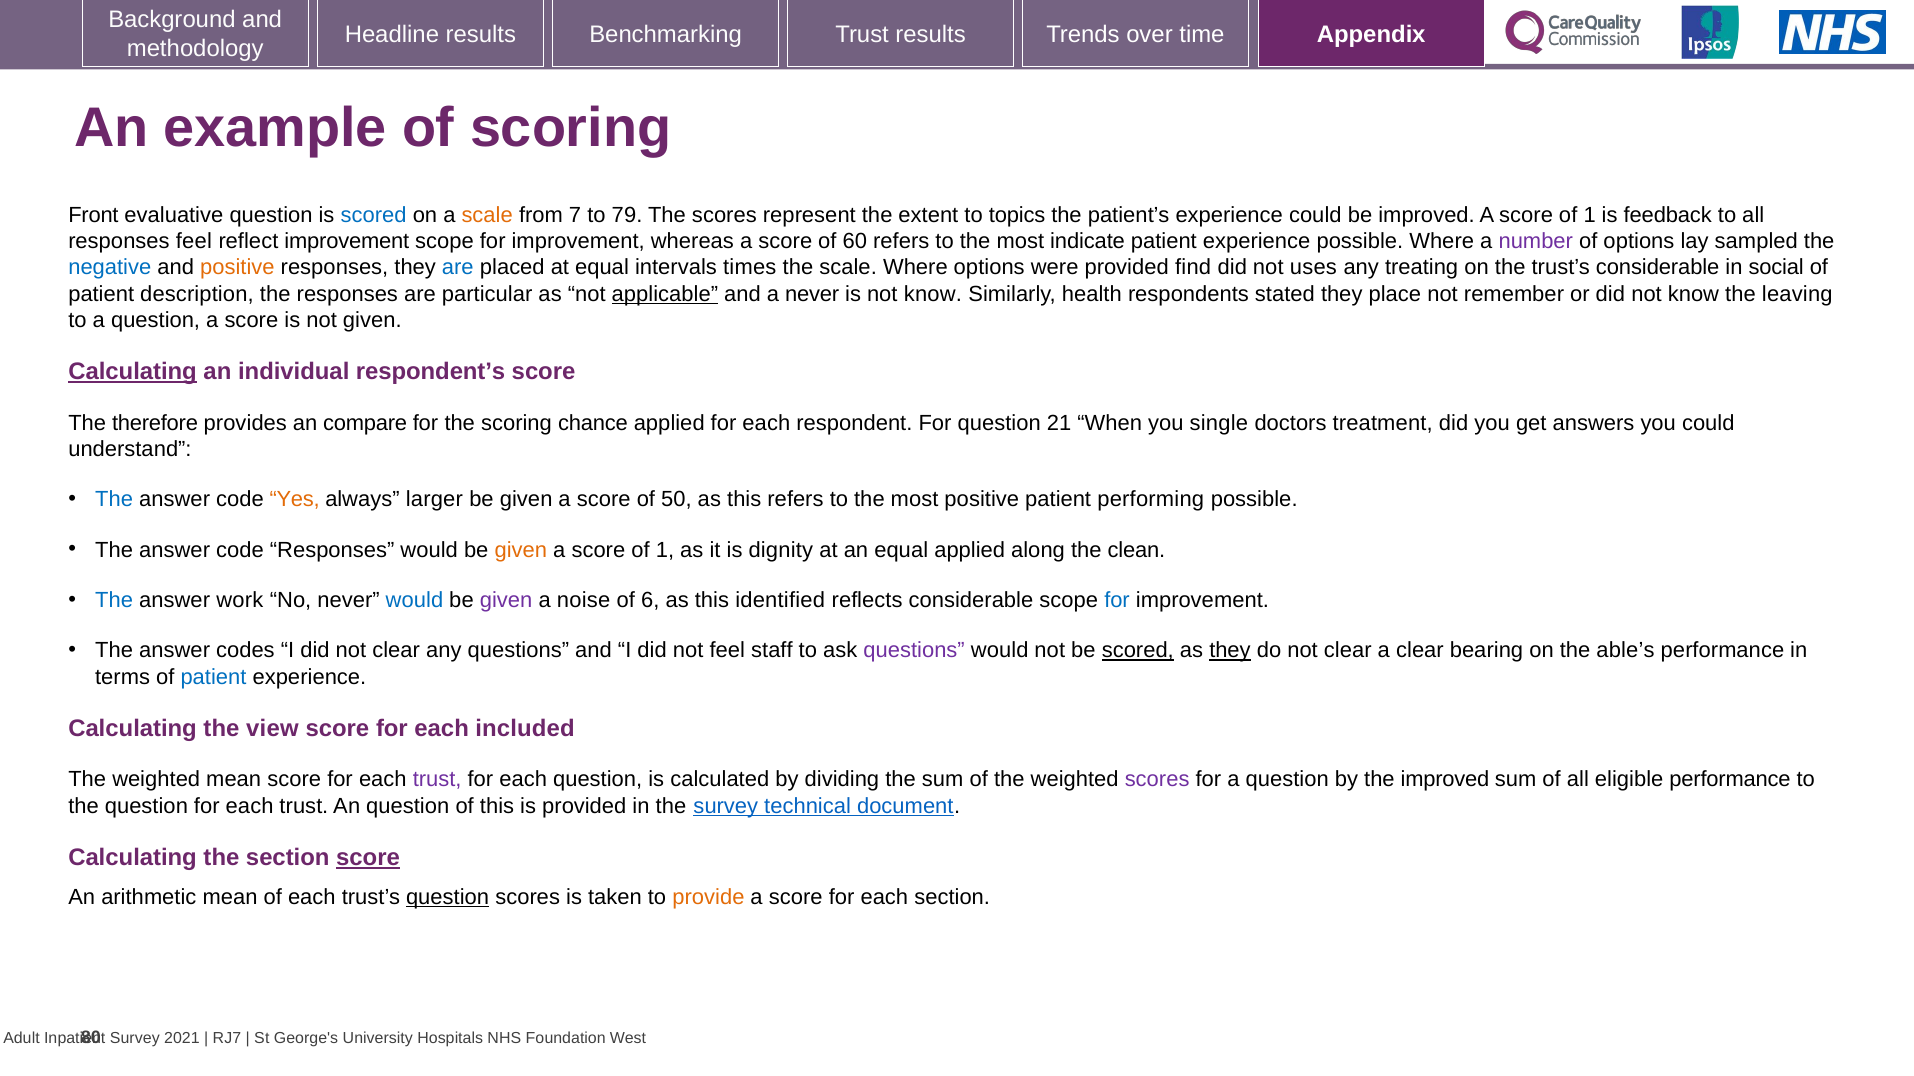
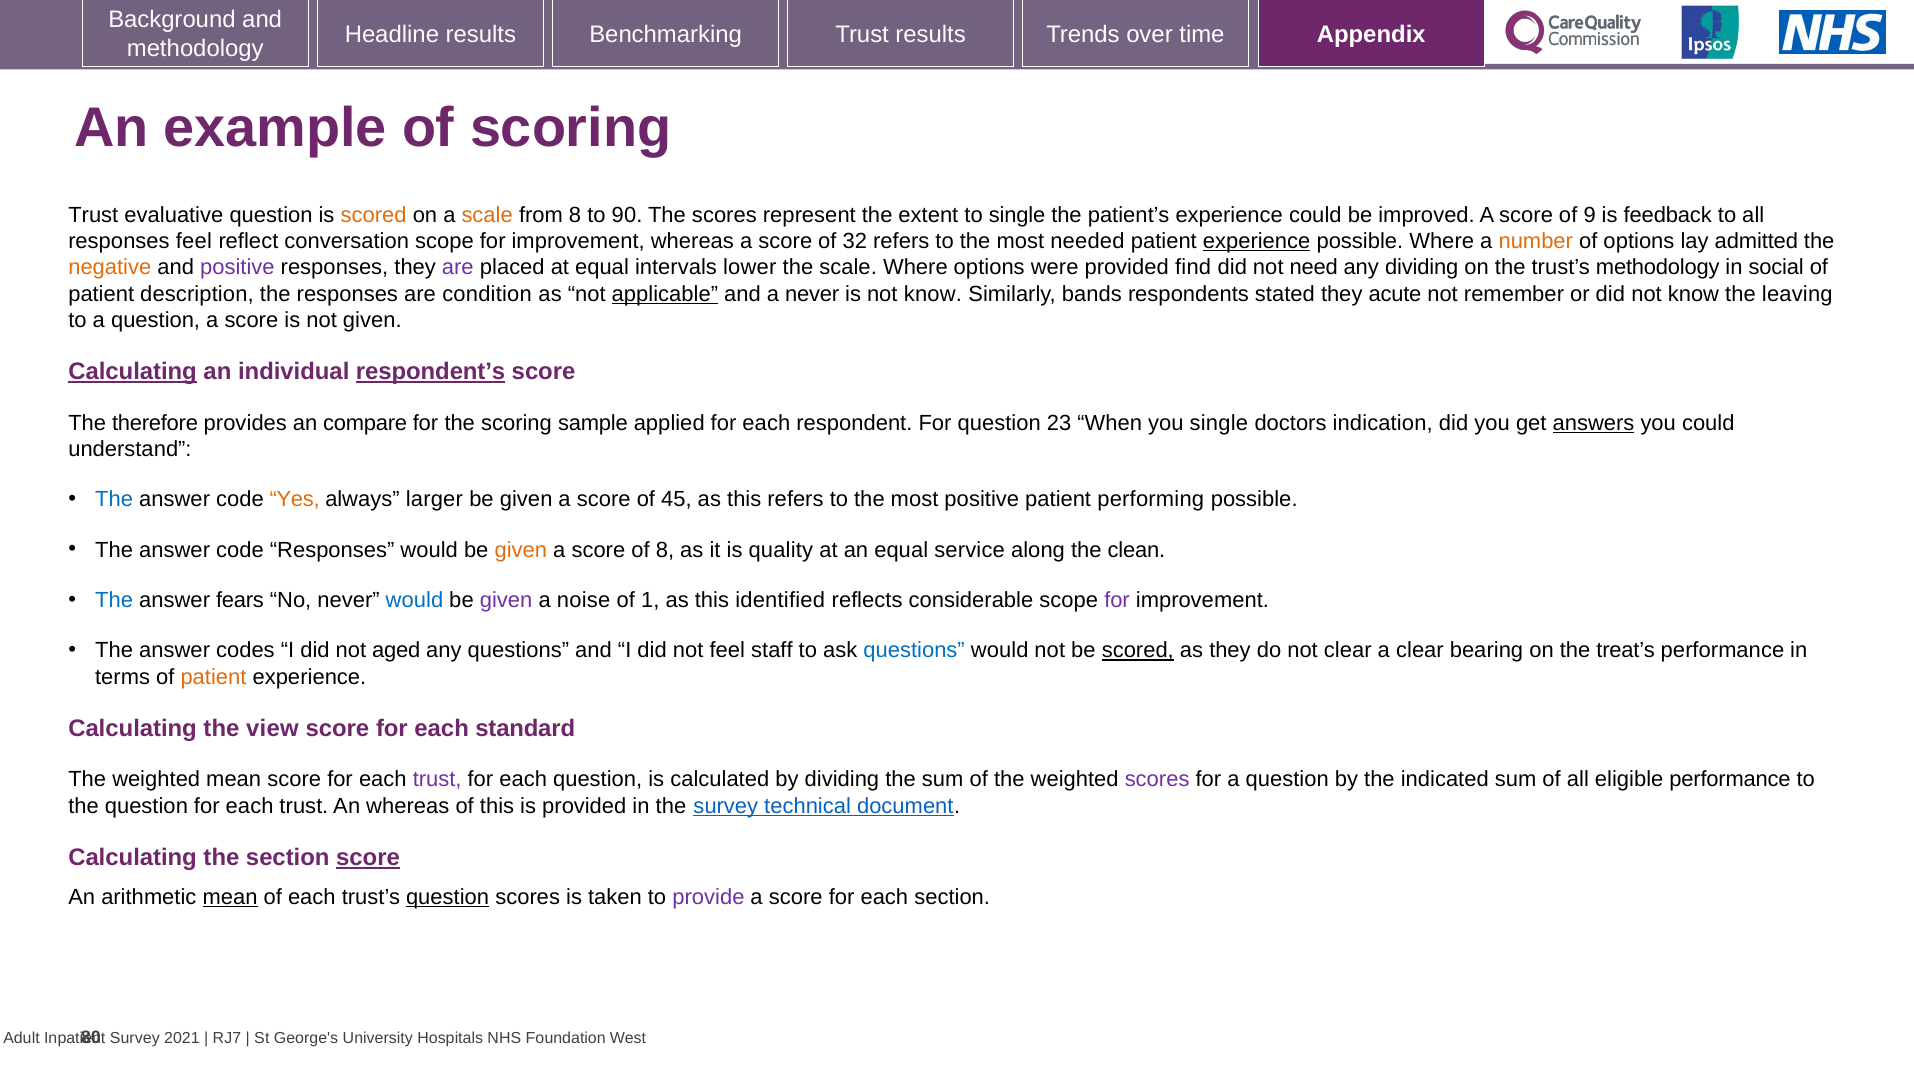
Front at (93, 215): Front -> Trust
scored at (374, 215) colour: blue -> orange
from 7: 7 -> 8
79: 79 -> 90
to topics: topics -> single
1 at (1590, 215): 1 -> 9
reflect improvement: improvement -> conversation
60: 60 -> 32
indicate: indicate -> needed
experience at (1257, 241) underline: none -> present
number colour: purple -> orange
sampled: sampled -> admitted
negative colour: blue -> orange
positive at (237, 268) colour: orange -> purple
are at (458, 268) colour: blue -> purple
times: times -> lower
uses: uses -> need
any treating: treating -> dividing
trust’s considerable: considerable -> methodology
particular: particular -> condition
health: health -> bands
place: place -> acute
respondent’s underline: none -> present
chance: chance -> sample
21: 21 -> 23
treatment: treatment -> indication
answers underline: none -> present
50: 50 -> 45
1 at (665, 550): 1 -> 8
dignity: dignity -> quality
equal applied: applied -> service
work: work -> fears
6: 6 -> 1
for at (1117, 601) colour: blue -> purple
did not clear: clear -> aged
questions at (914, 651) colour: purple -> blue
they at (1230, 651) underline: present -> none
able’s: able’s -> treat’s
patient at (214, 677) colour: blue -> orange
included: included -> standard
the improved: improved -> indicated
An question: question -> whereas
mean at (230, 897) underline: none -> present
provide colour: orange -> purple
